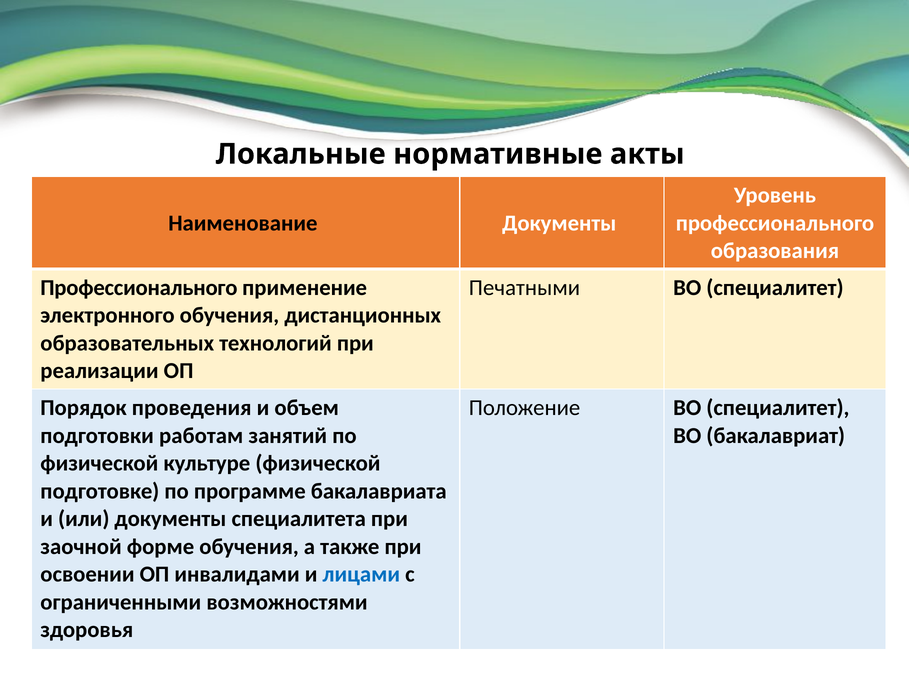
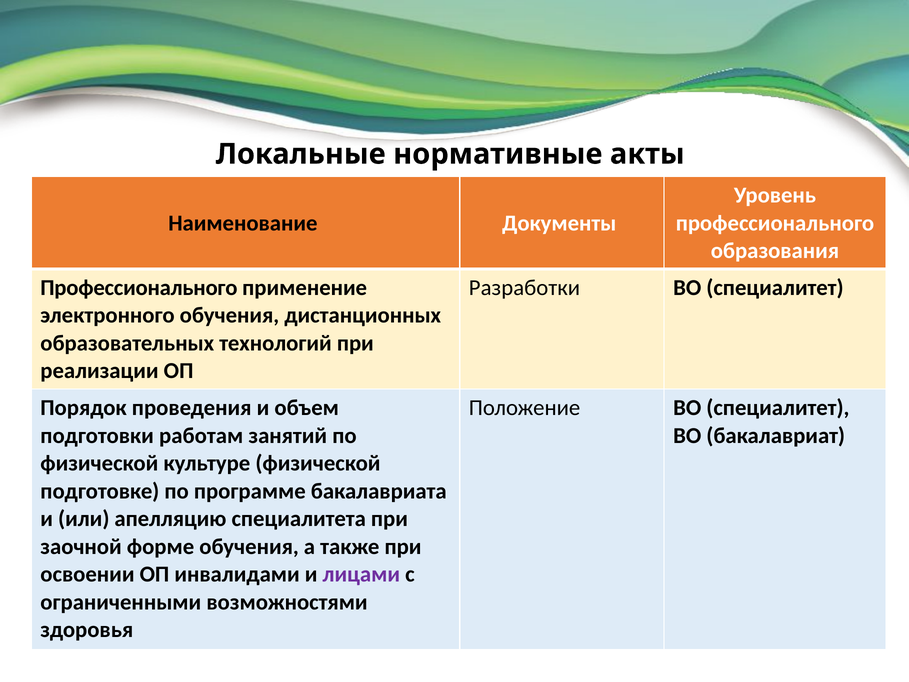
Печатными: Печатными -> Разработки
или документы: документы -> апелляцию
лицами colour: blue -> purple
